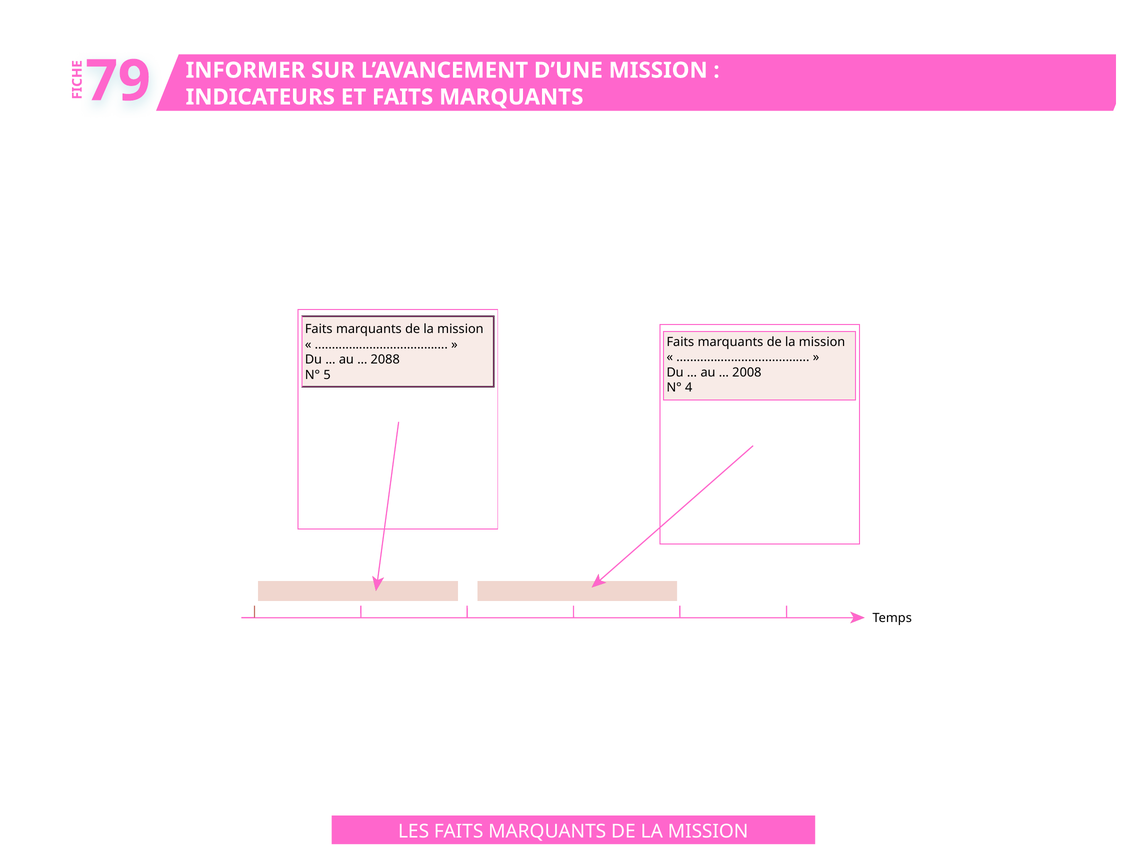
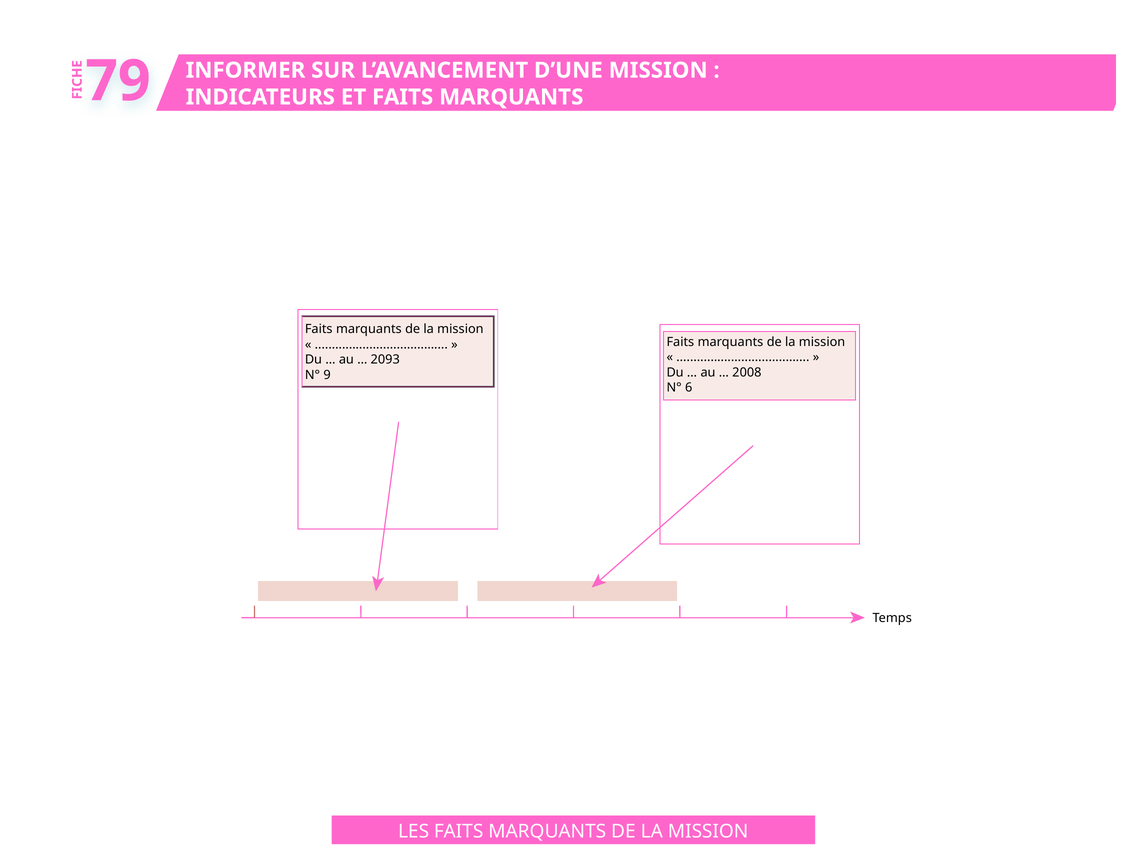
2088: 2088 -> 2093
5: 5 -> 9
4: 4 -> 6
